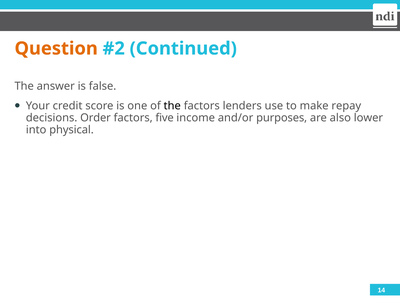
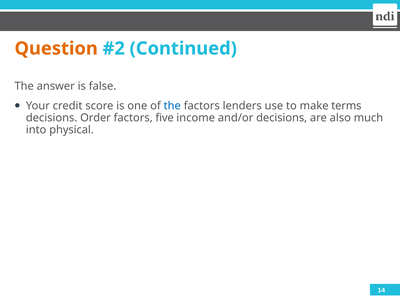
the at (172, 106) colour: black -> blue
repay: repay -> terms
and/or purposes: purposes -> decisions
lower: lower -> much
